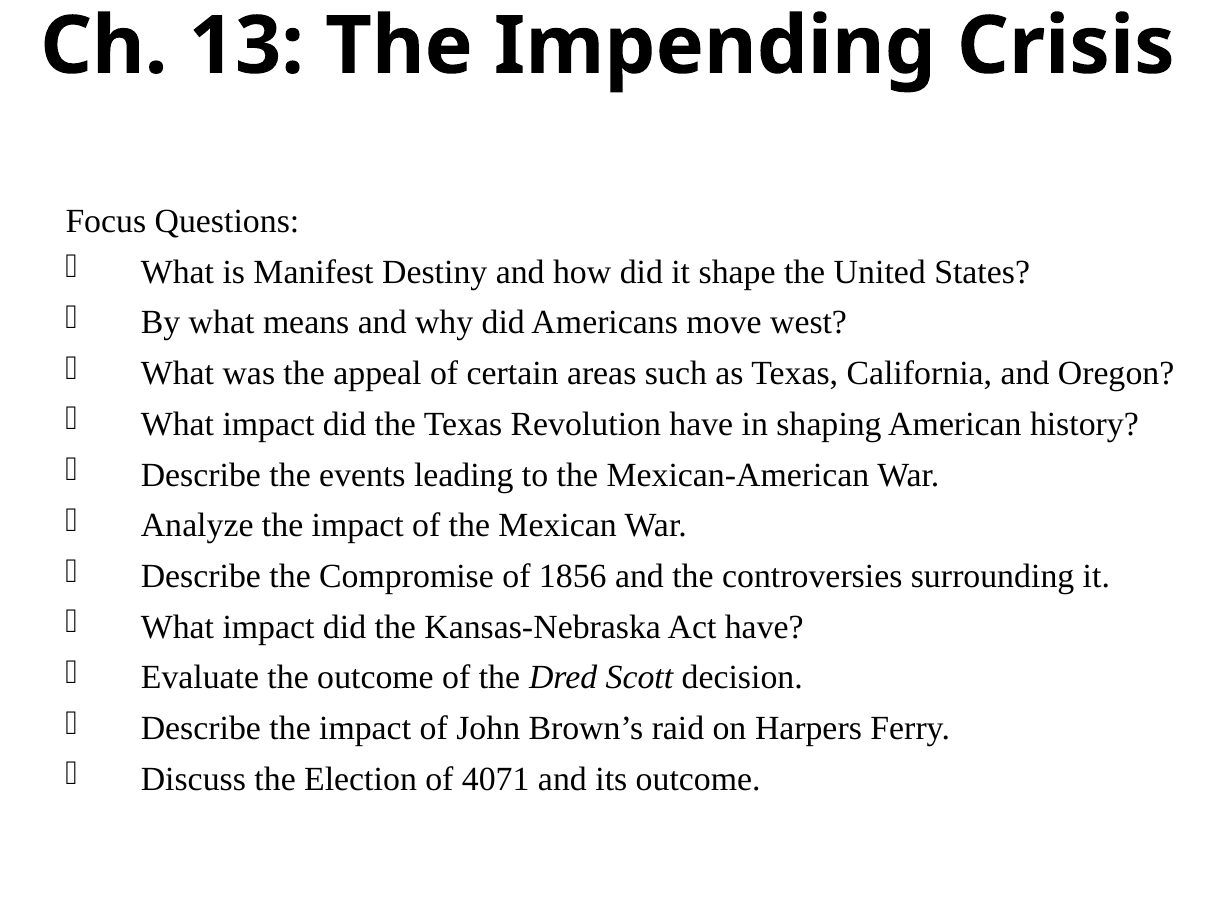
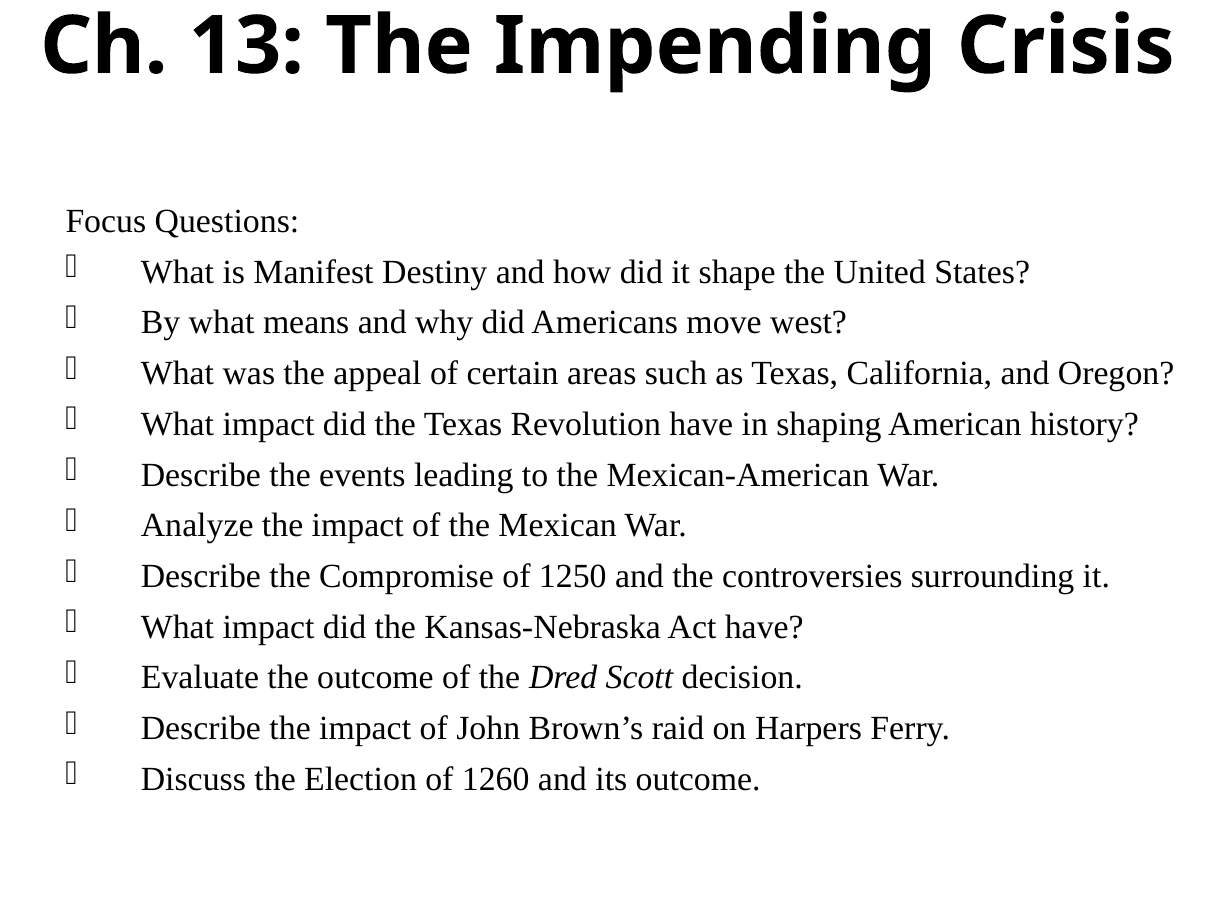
1856: 1856 -> 1250
4071: 4071 -> 1260
